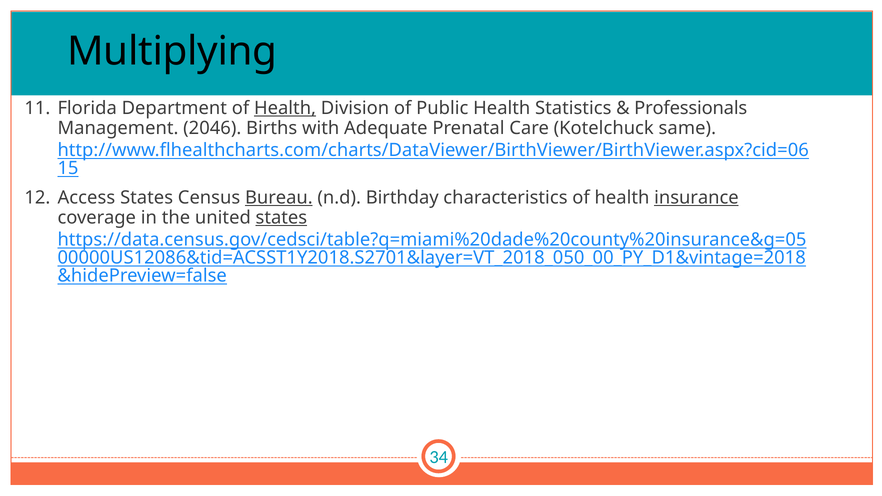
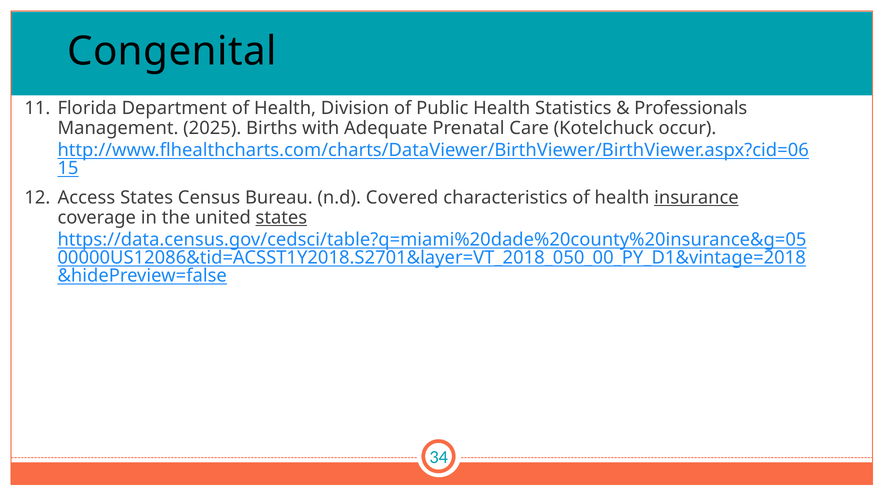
Multiplying: Multiplying -> Congenital
Health at (285, 108) underline: present -> none
2046: 2046 -> 2025
same: same -> occur
Bureau underline: present -> none
Birthday: Birthday -> Covered
